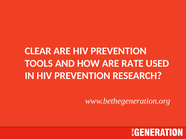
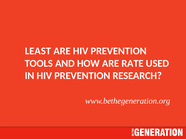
CLEAR: CLEAR -> LEAST
